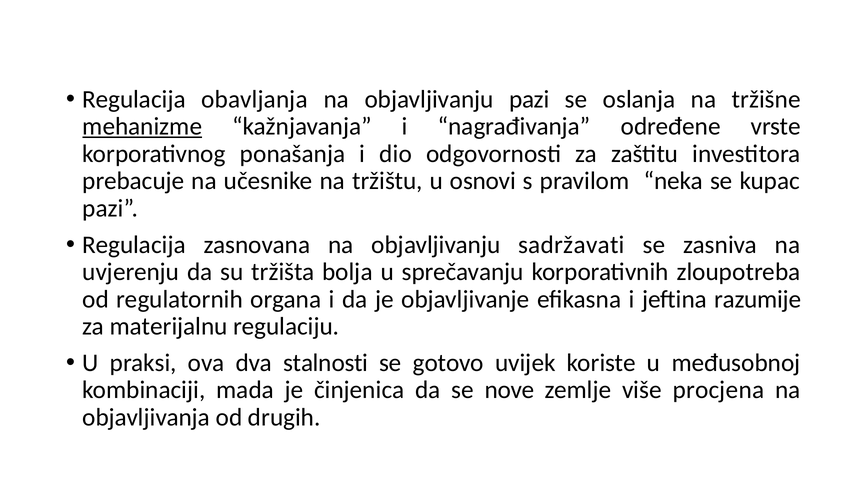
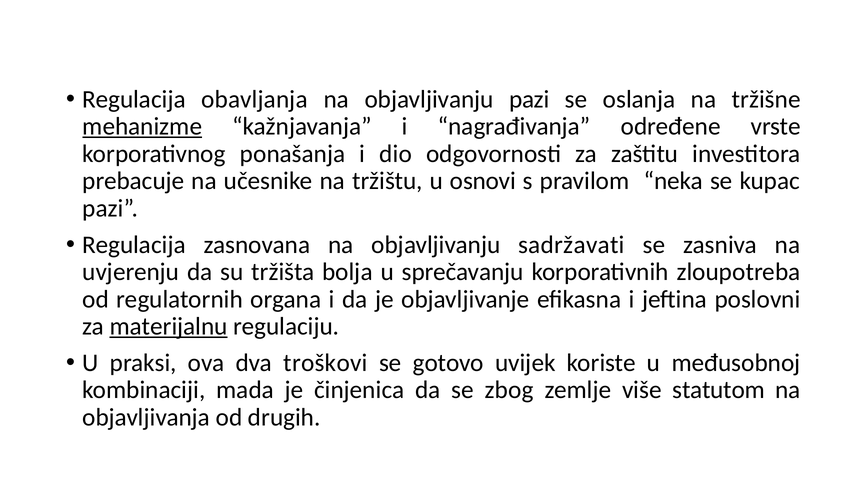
razumije: razumije -> poslovni
materijalnu underline: none -> present
stalnosti: stalnosti -> troškovi
nove: nove -> zbog
procjena: procjena -> statutom
